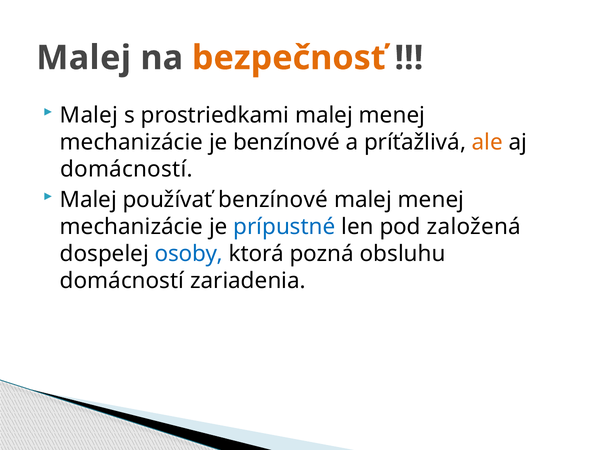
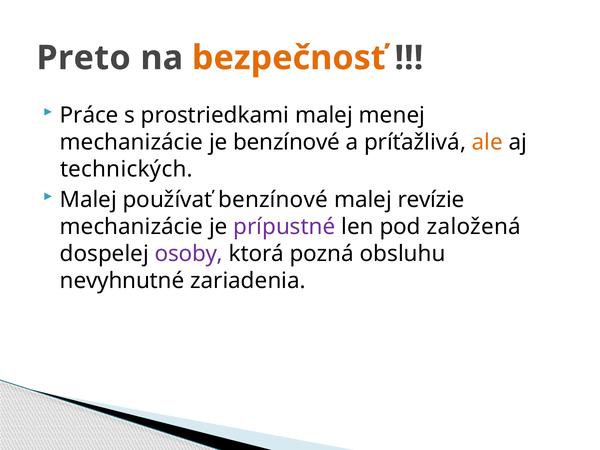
Malej at (84, 58): Malej -> Preto
Malej at (89, 115): Malej -> Práce
domácností at (126, 169): domácností -> technických
menej at (431, 200): menej -> revízie
prípustné colour: blue -> purple
osoby colour: blue -> purple
domácností at (122, 281): domácností -> nevyhnutné
